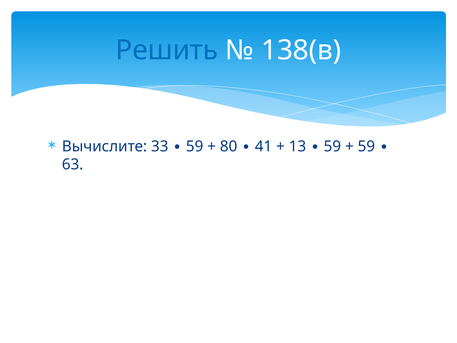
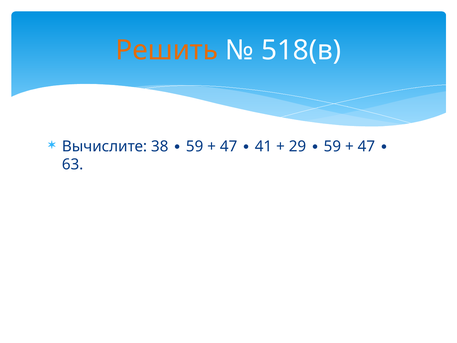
Решить colour: blue -> orange
138(в: 138(в -> 518(в
33: 33 -> 38
80 at (229, 146): 80 -> 47
13: 13 -> 29
59 at (366, 146): 59 -> 47
